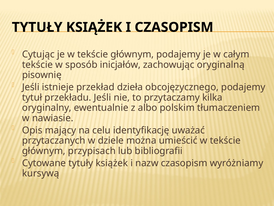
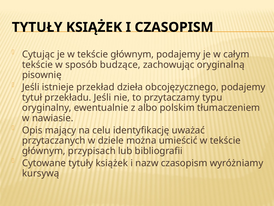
inicjałów: inicjałów -> budzące
kilka: kilka -> typu
